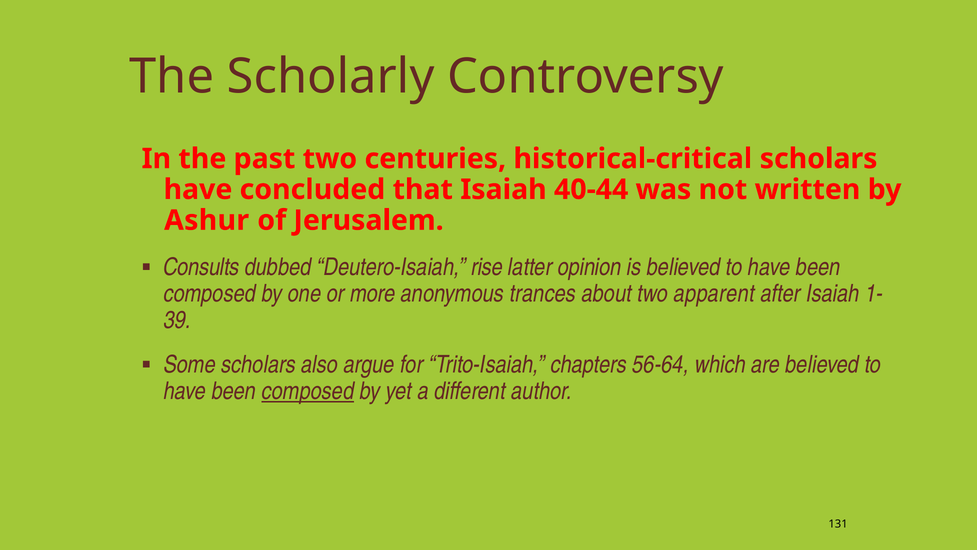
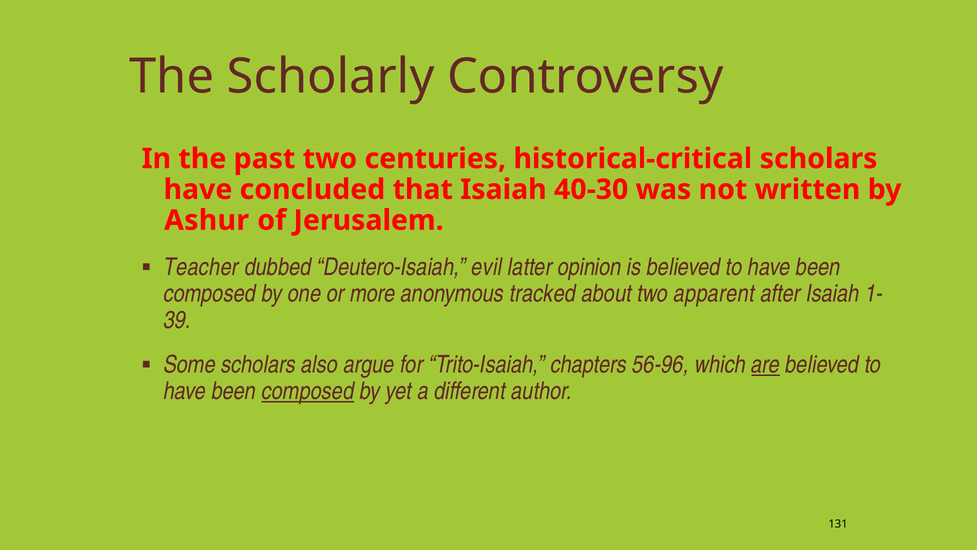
40-44: 40-44 -> 40-30
Consults: Consults -> Teacher
rise: rise -> evil
trances: trances -> tracked
56-64: 56-64 -> 56-96
are underline: none -> present
